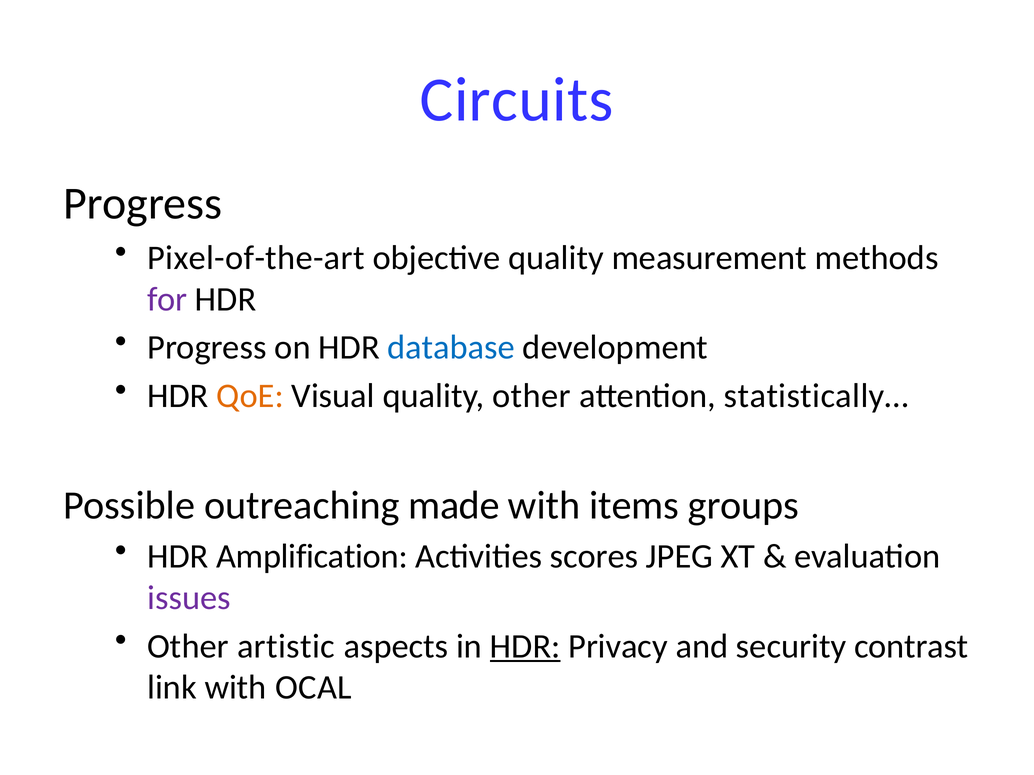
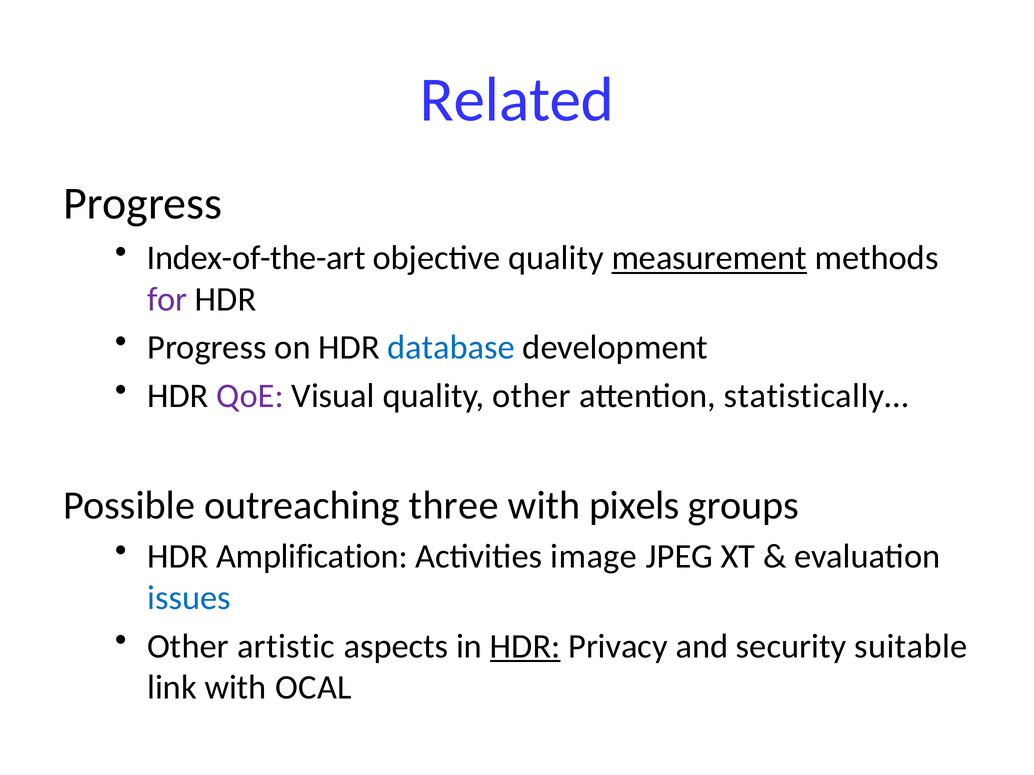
Circuits: Circuits -> Related
Pixel-of-the-art: Pixel-of-the-art -> Index-of-the-art
measurement underline: none -> present
QoE colour: orange -> purple
made: made -> three
items: items -> pixels
scores: scores -> image
issues colour: purple -> blue
contrast: contrast -> suitable
